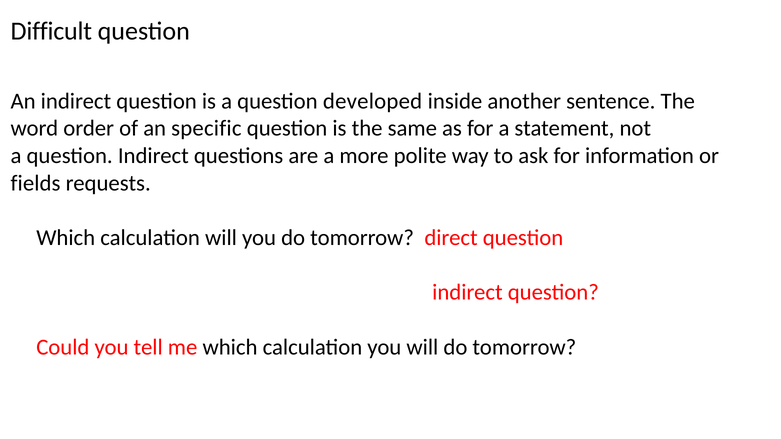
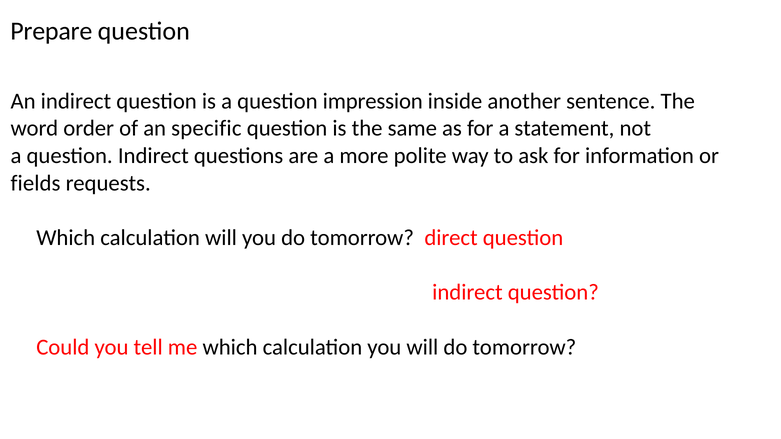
Difficult: Difficult -> Prepare
developed: developed -> impression
